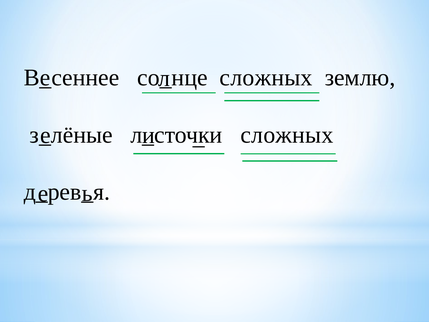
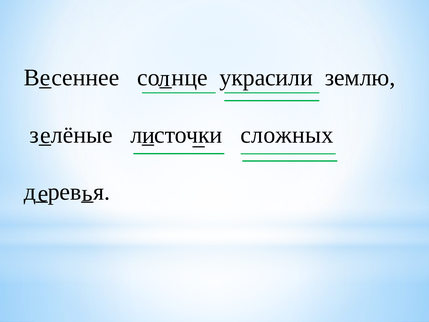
сложных at (266, 78): сложных -> украсили
